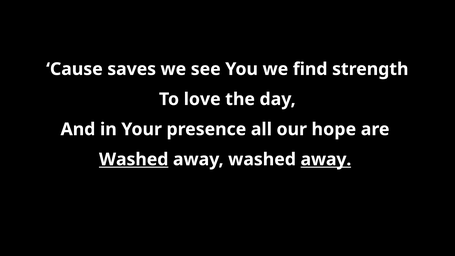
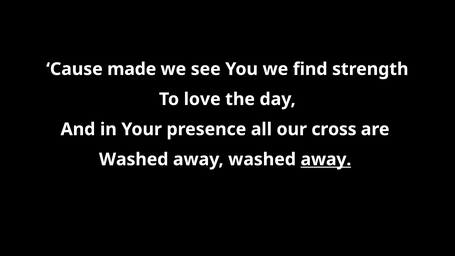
saves: saves -> made
hope: hope -> cross
Washed at (134, 159) underline: present -> none
